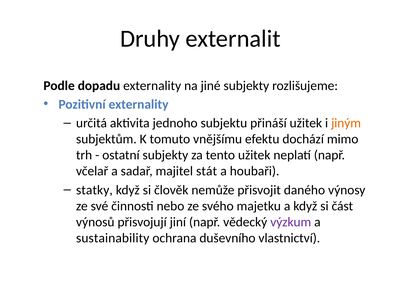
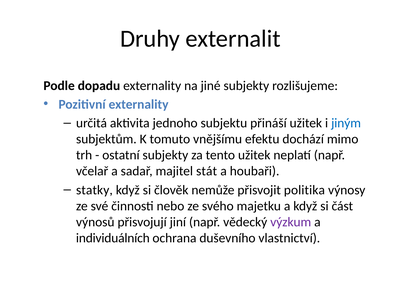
jiným colour: orange -> blue
daného: daného -> politika
sustainability: sustainability -> individuálních
